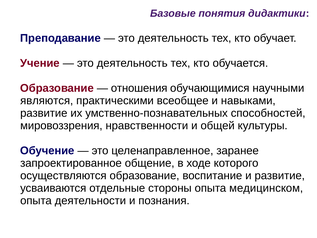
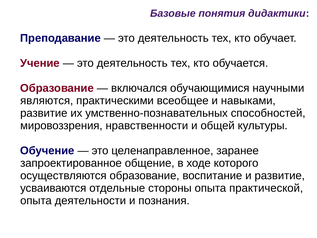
отношения: отношения -> включался
медицинском: медицинском -> практической
